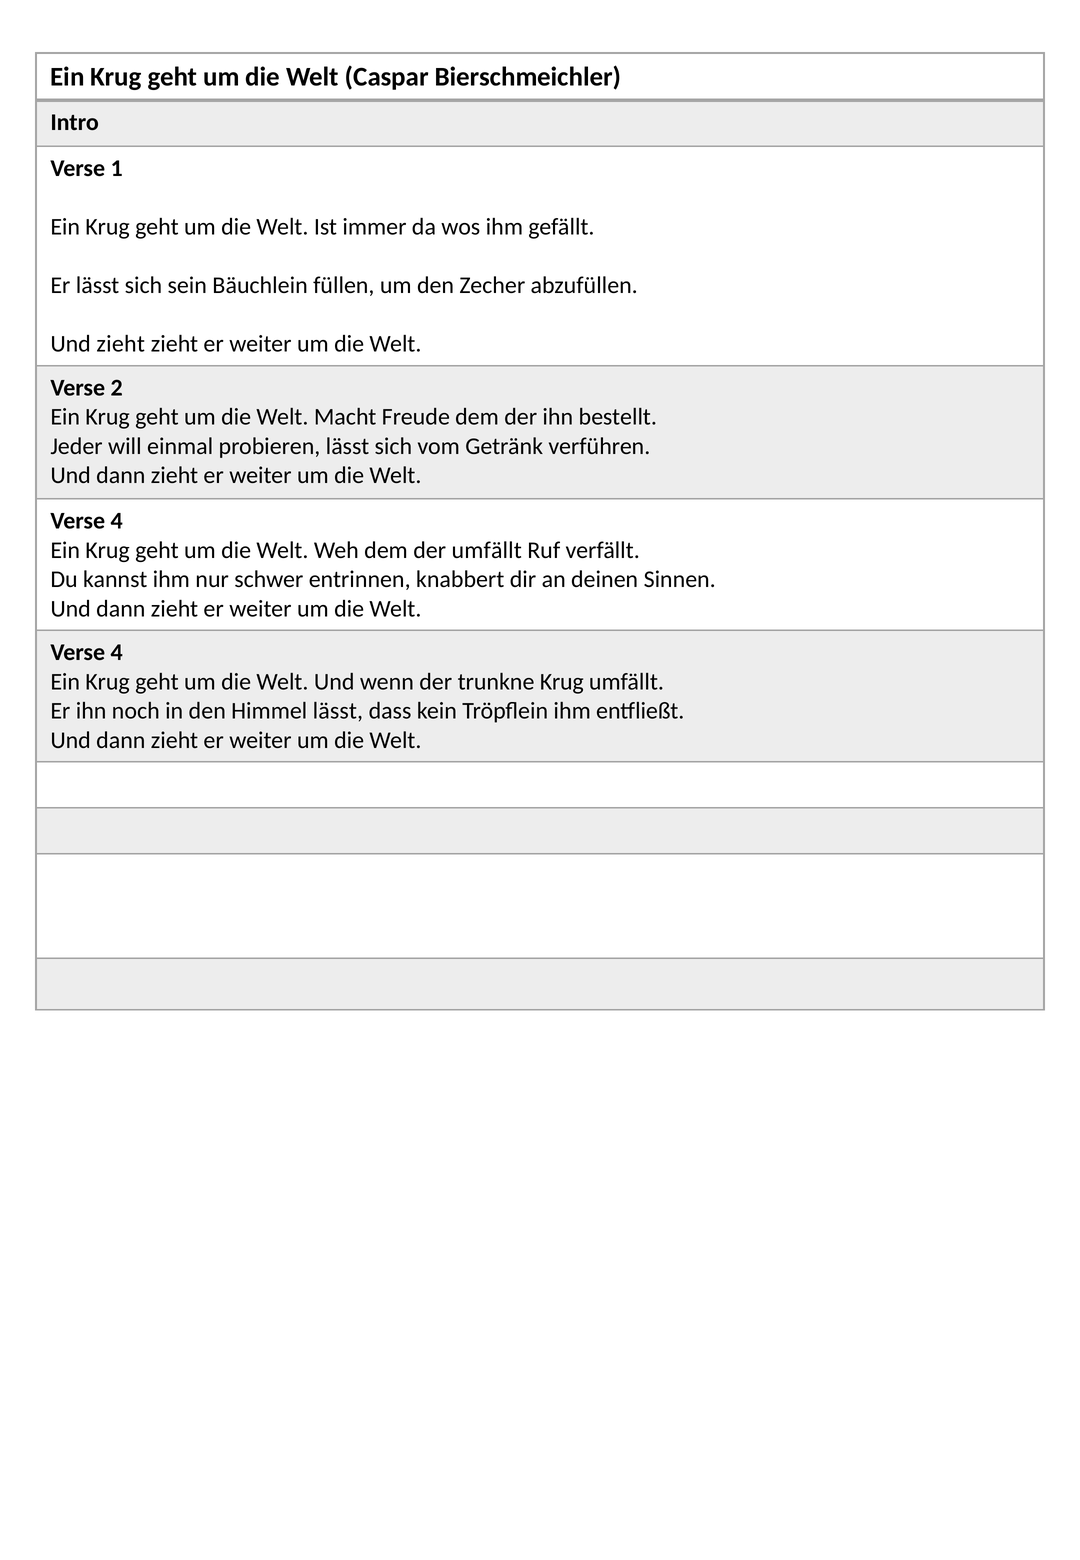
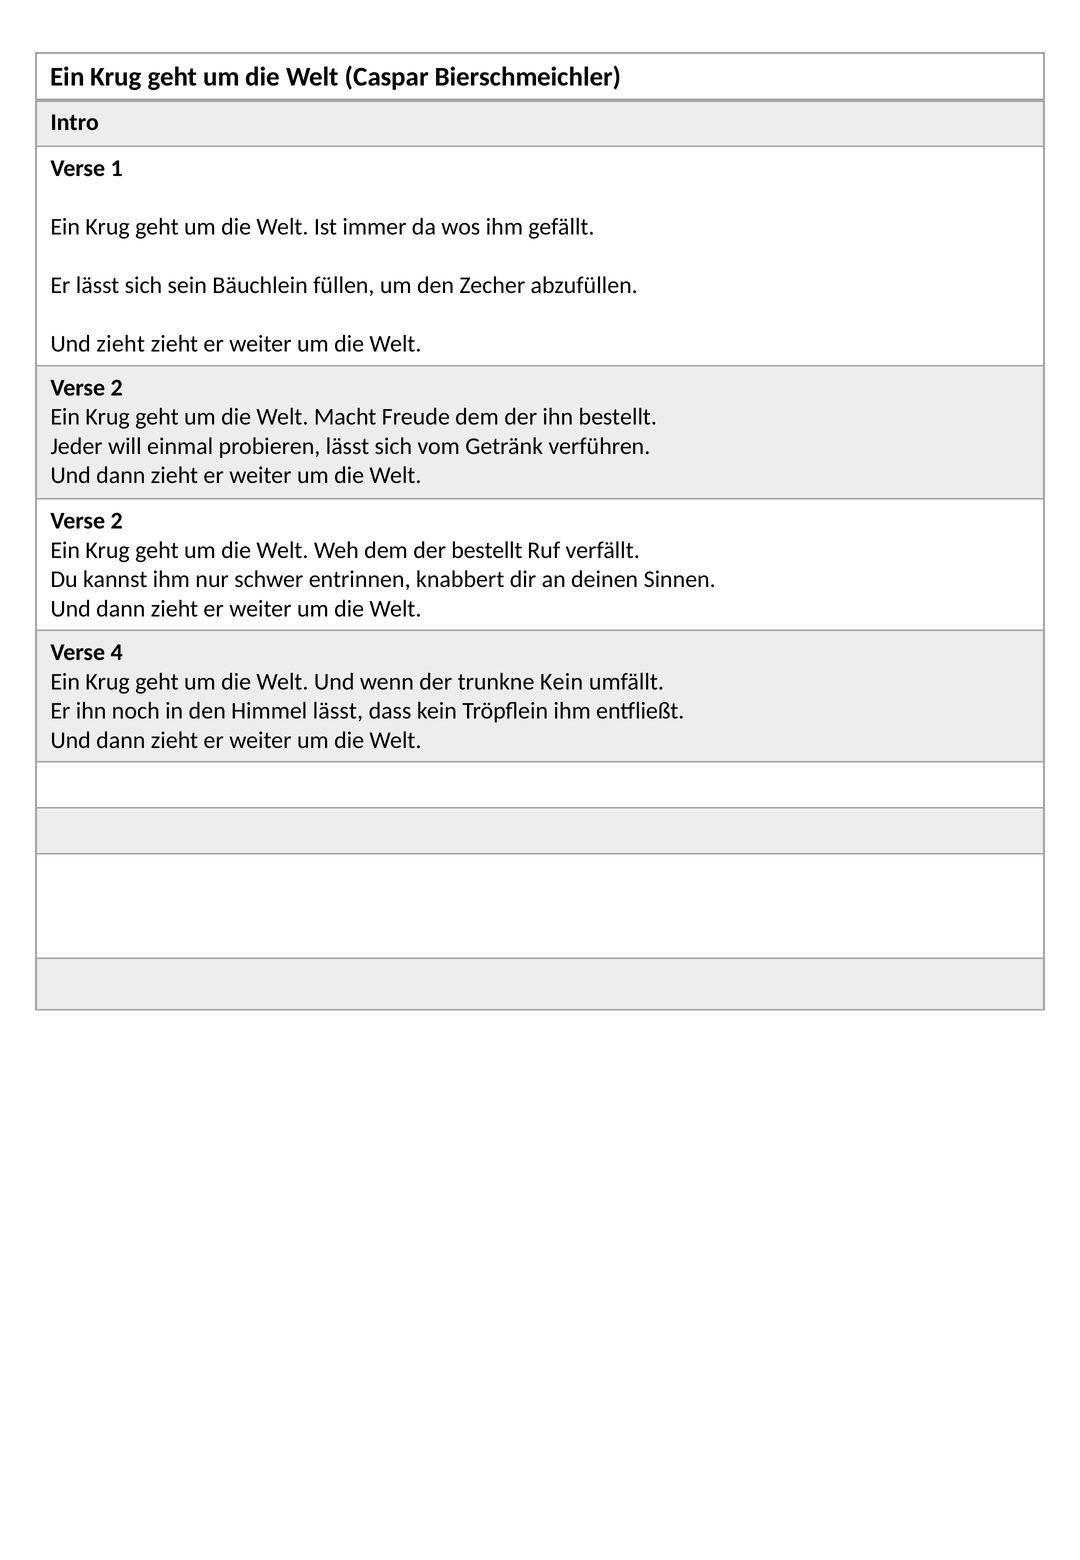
4 at (117, 521): 4 -> 2
der umfällt: umfällt -> bestellt
trunkne Krug: Krug -> Kein
